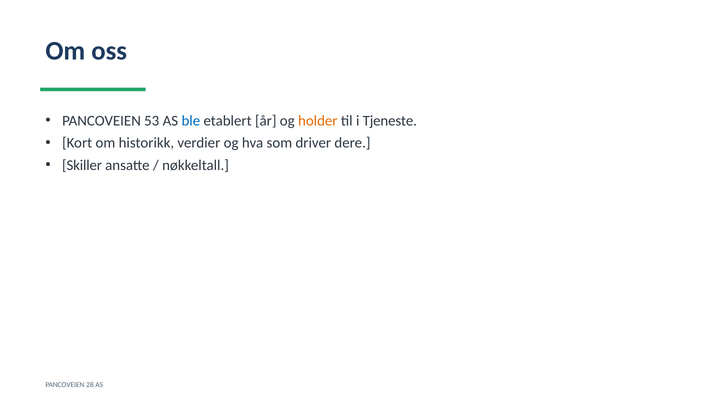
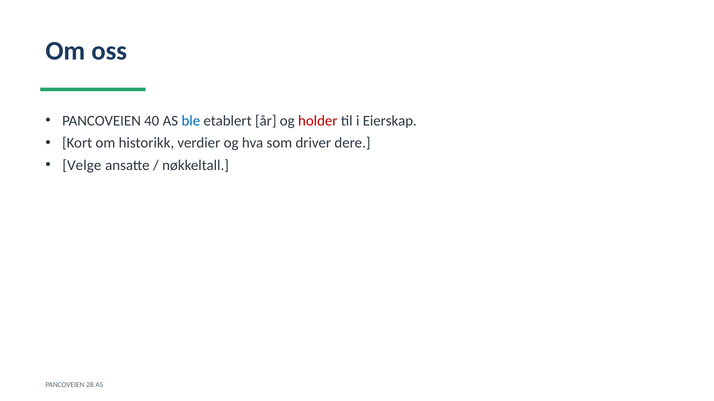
53: 53 -> 40
holder colour: orange -> red
Tjeneste: Tjeneste -> Eierskap
Skiller: Skiller -> Velge
